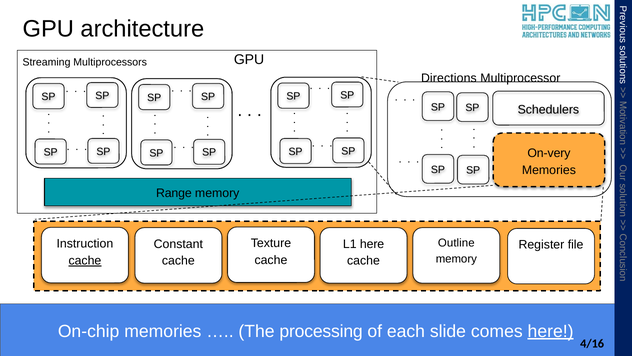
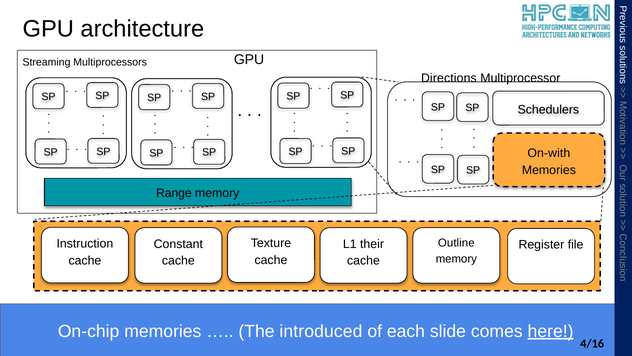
On-very: On-very -> On-with
L1 here: here -> their
cache at (85, 260) underline: present -> none
processing: processing -> introduced
